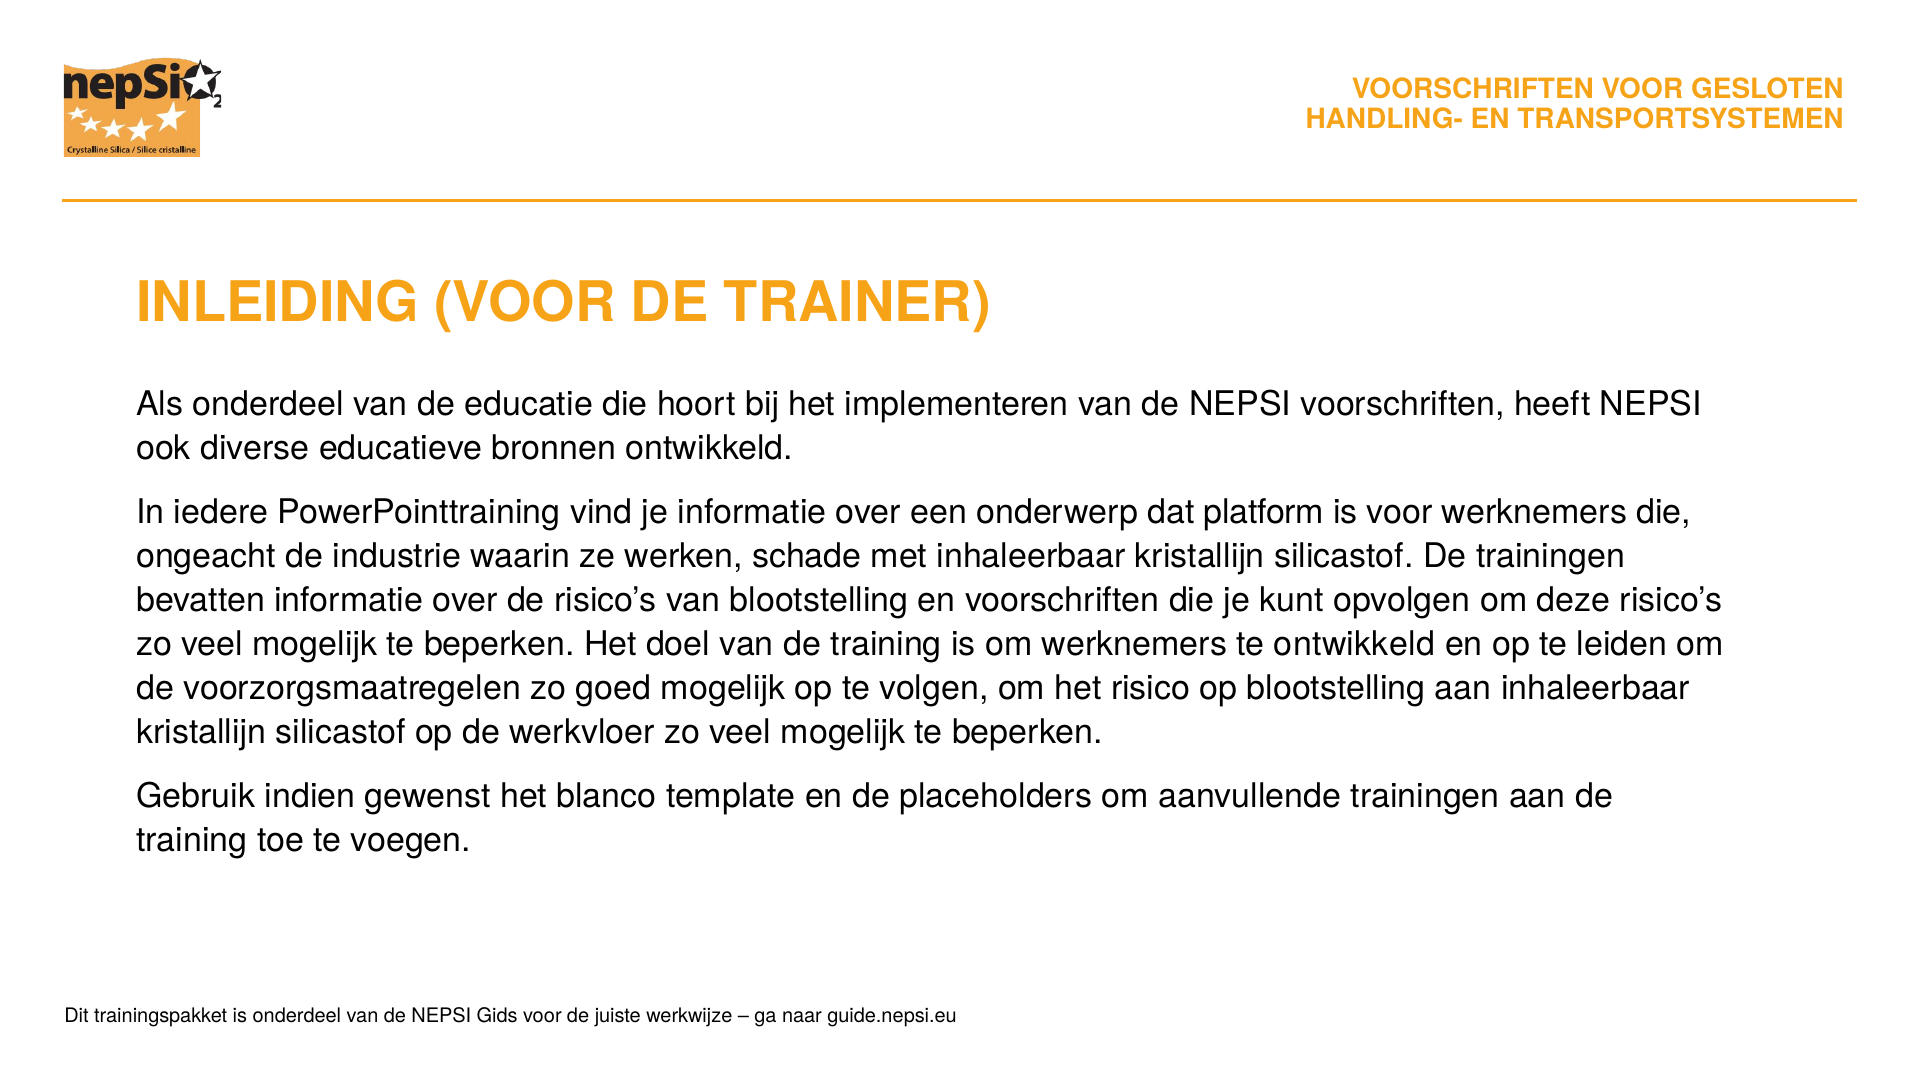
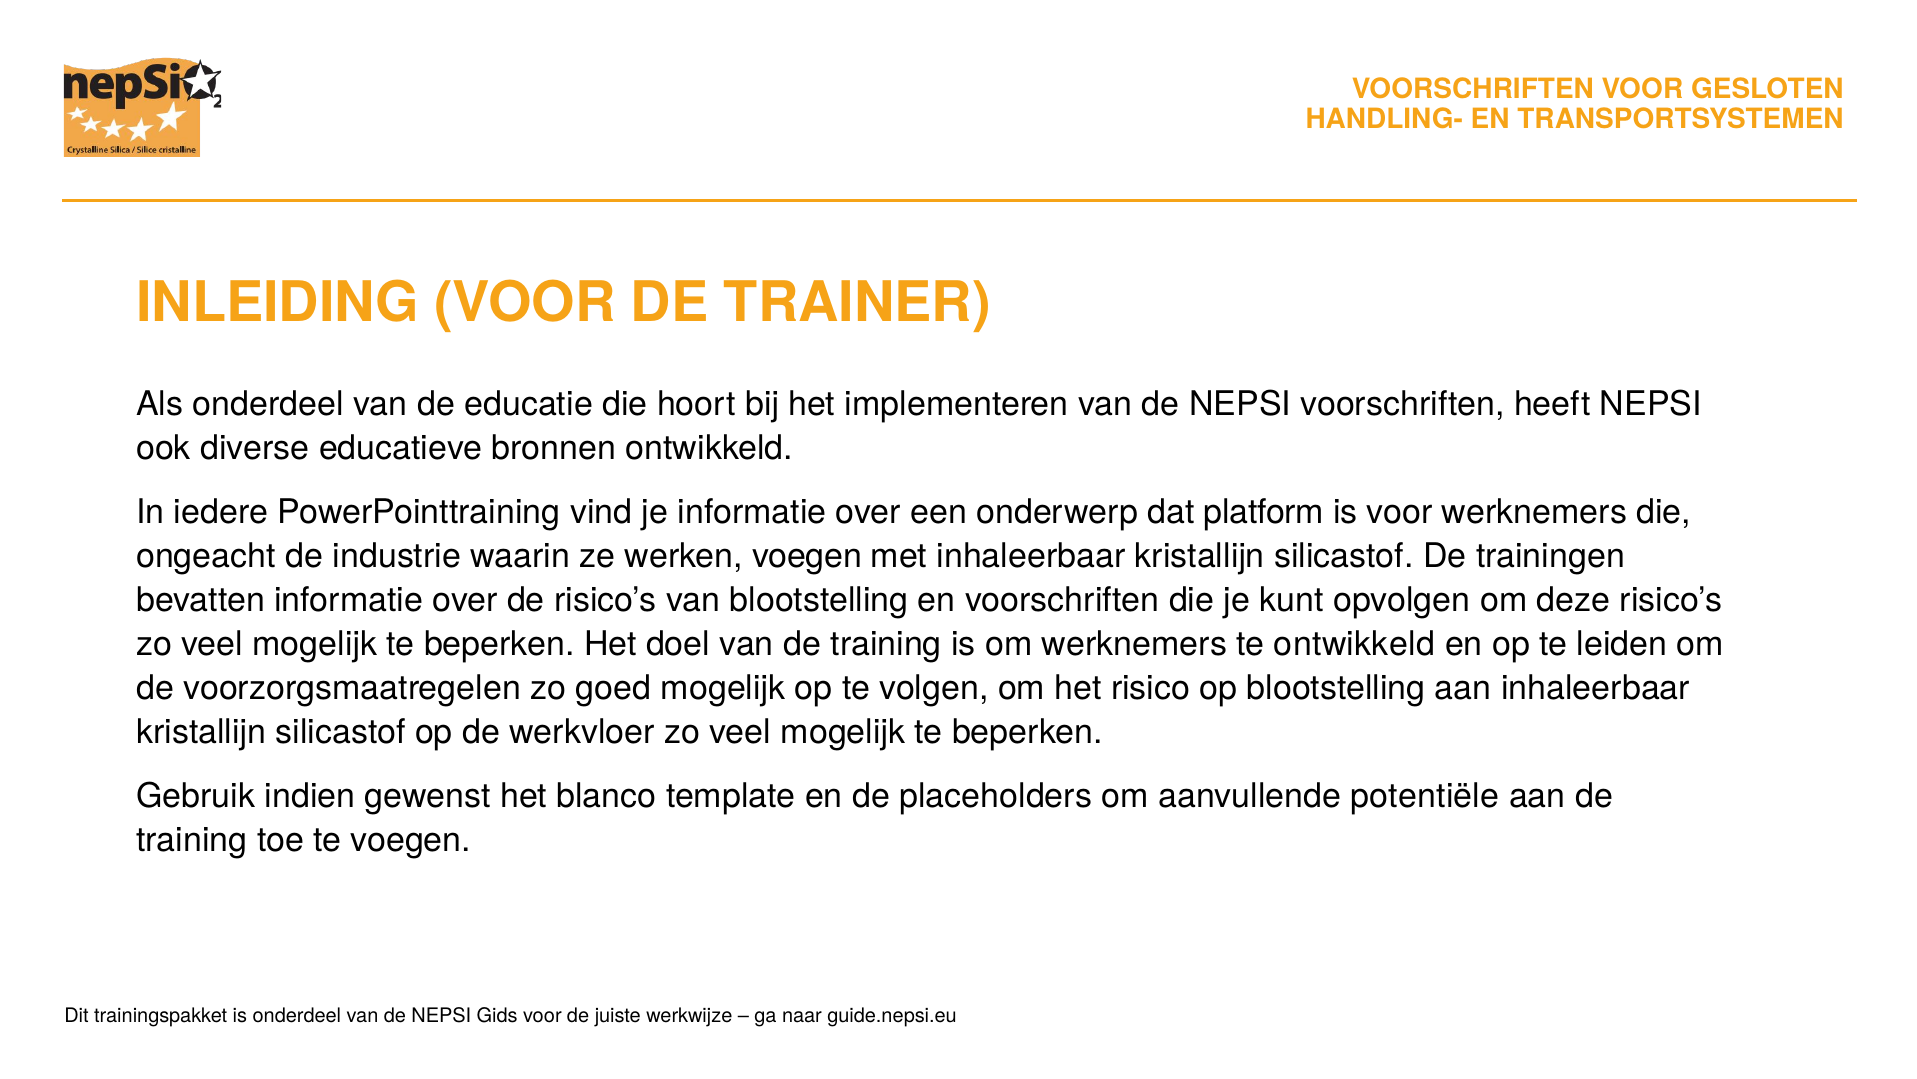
werken schade: schade -> voegen
aanvullende trainingen: trainingen -> potentiële
